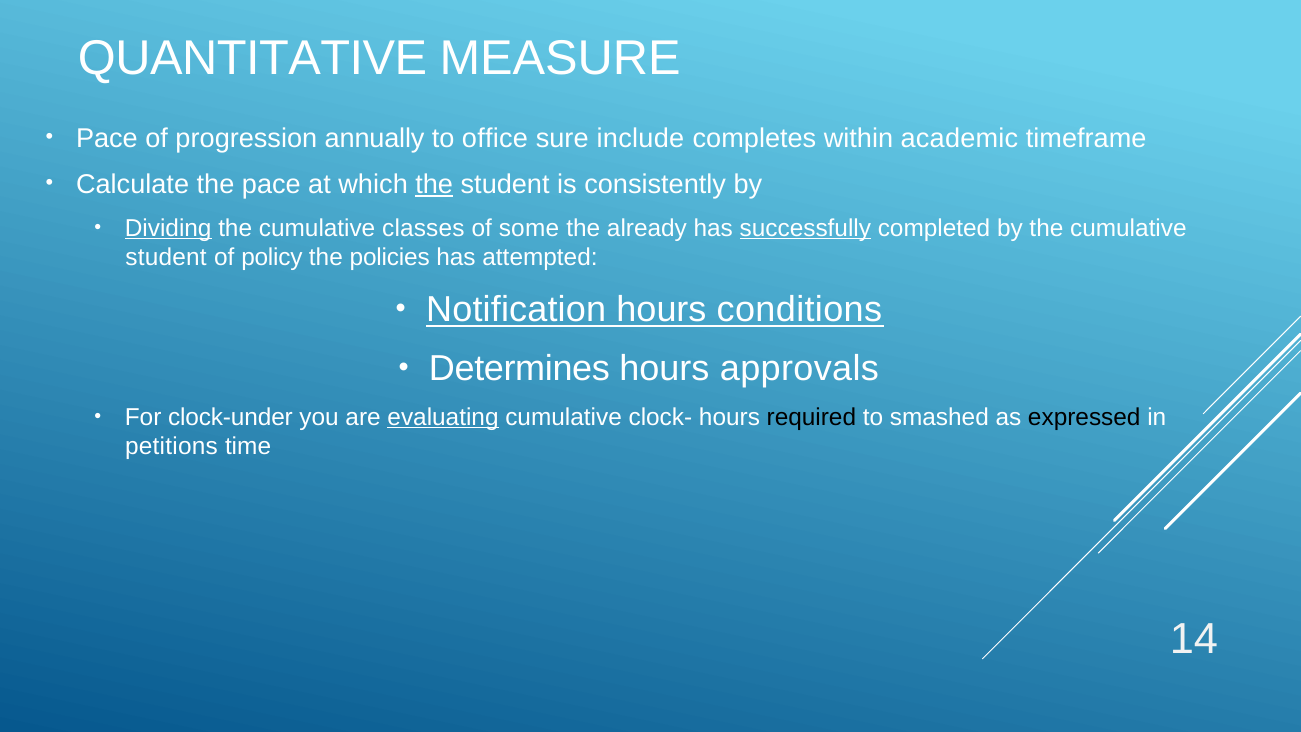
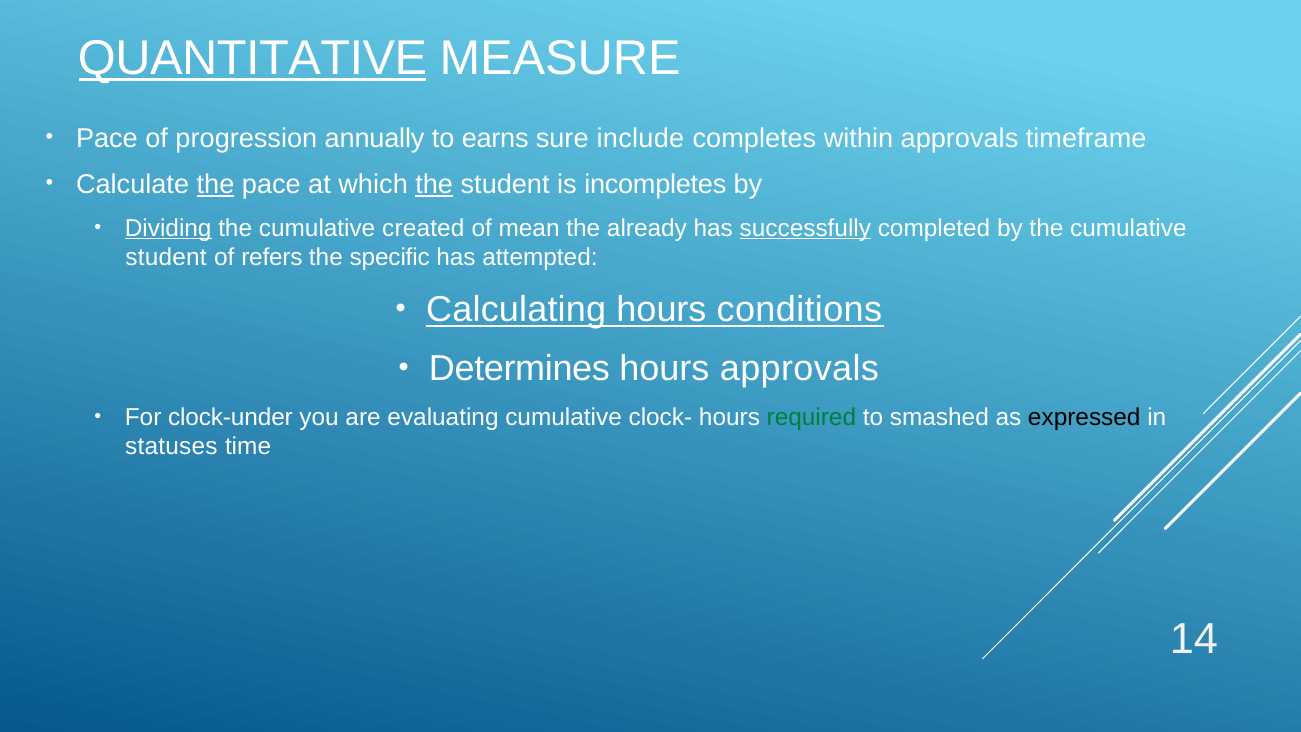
QUANTITATIVE underline: none -> present
office: office -> earns
within academic: academic -> approvals
the at (215, 184) underline: none -> present
consistently: consistently -> incompletes
classes: classes -> created
some: some -> mean
policy: policy -> refers
policies: policies -> specific
Notification: Notification -> Calculating
evaluating underline: present -> none
required colour: black -> green
petitions: petitions -> statuses
